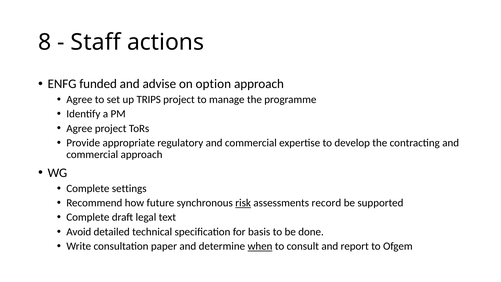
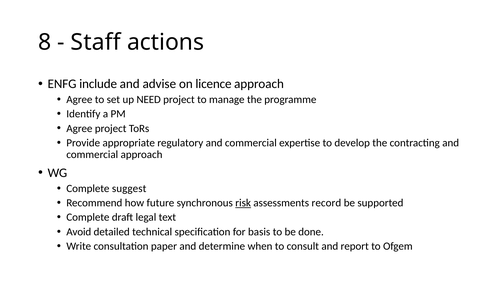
funded: funded -> include
option: option -> licence
TRIPS: TRIPS -> NEED
settings: settings -> suggest
when underline: present -> none
